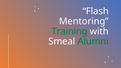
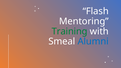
Alumni colour: green -> blue
